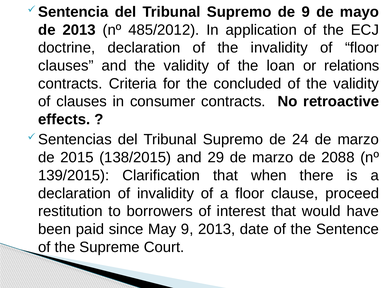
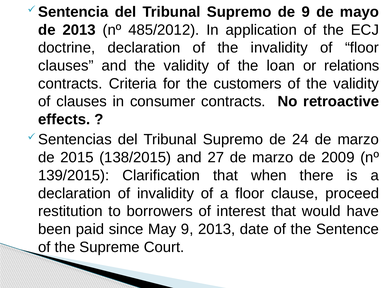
concluded: concluded -> customers
29: 29 -> 27
2088: 2088 -> 2009
